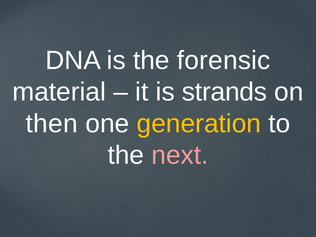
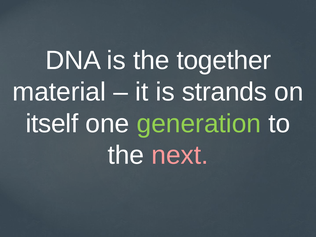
forensic: forensic -> together
then: then -> itself
generation colour: yellow -> light green
